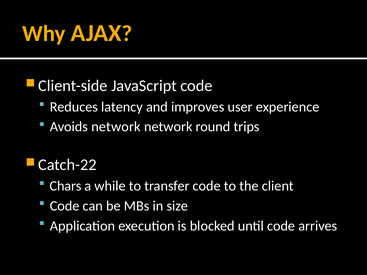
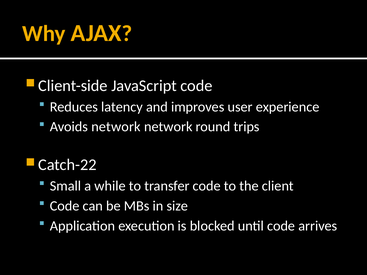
Chars: Chars -> Small
